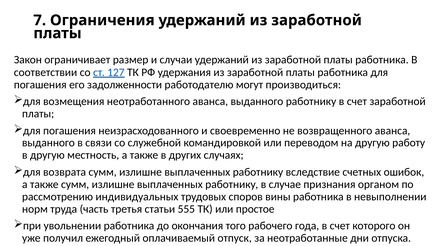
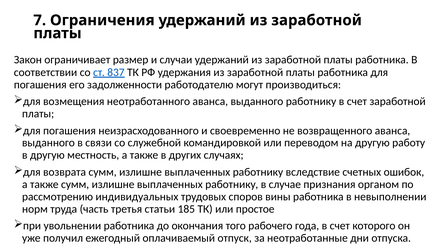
127: 127 -> 837
555: 555 -> 185
